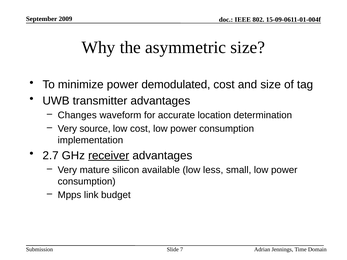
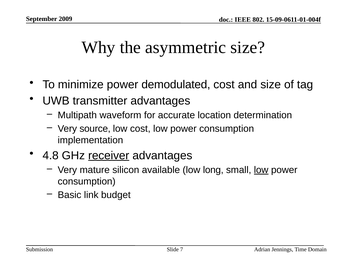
Changes: Changes -> Multipath
2.7: 2.7 -> 4.8
less: less -> long
low at (261, 170) underline: none -> present
Mpps: Mpps -> Basic
